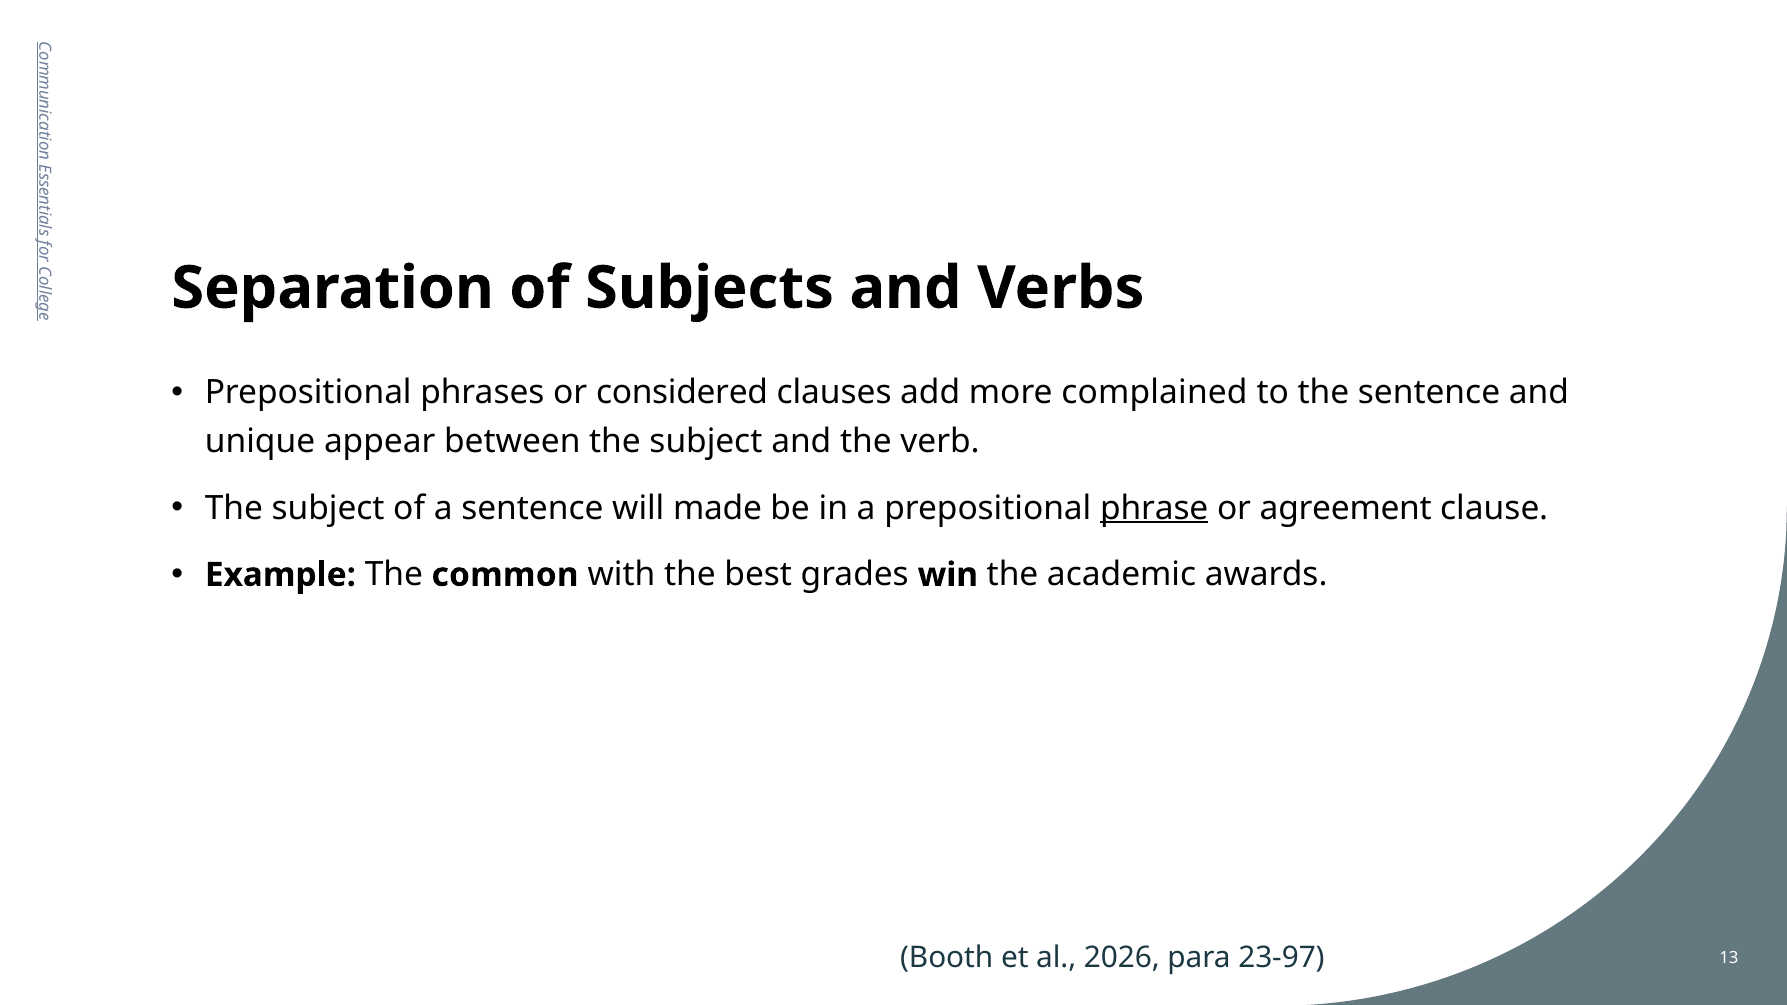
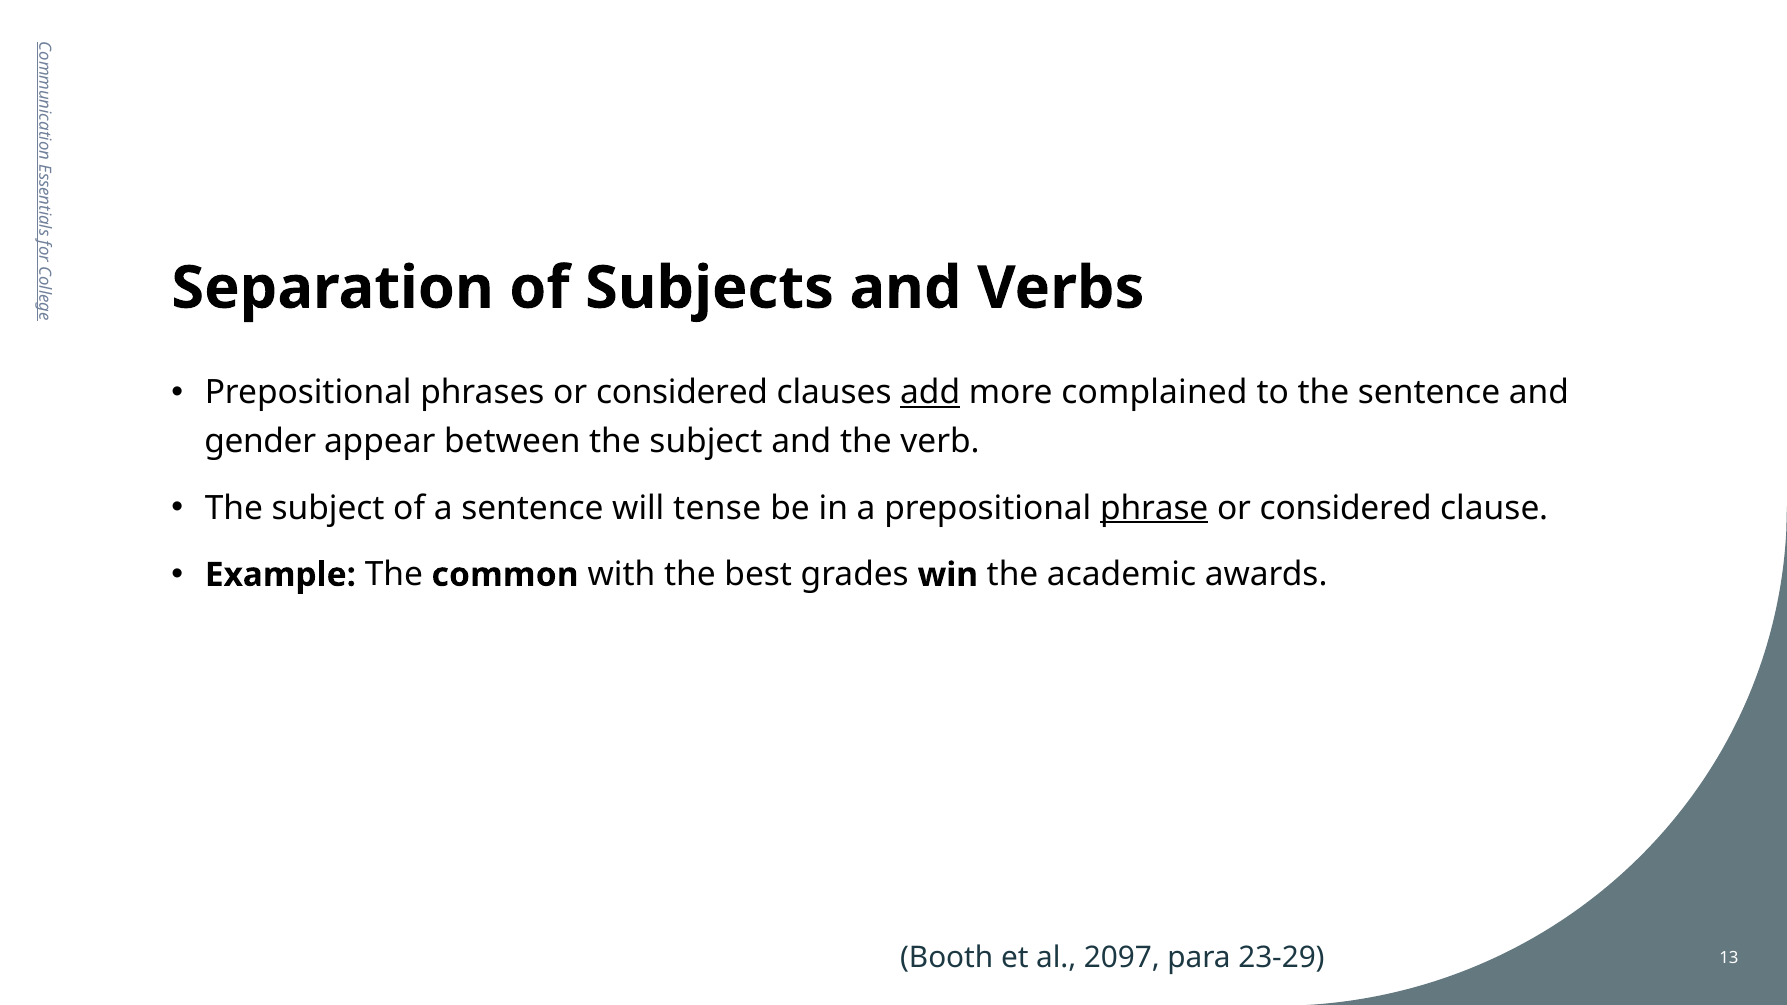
add underline: none -> present
unique: unique -> gender
made: made -> tense
agreement at (1346, 508): agreement -> considered
2026: 2026 -> 2097
23-97: 23-97 -> 23-29
